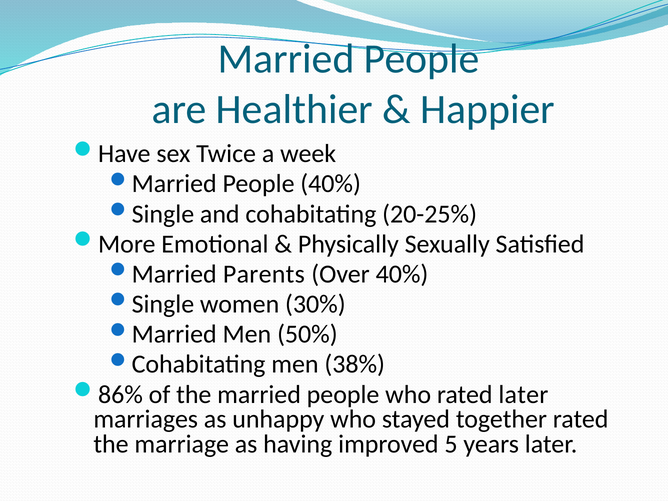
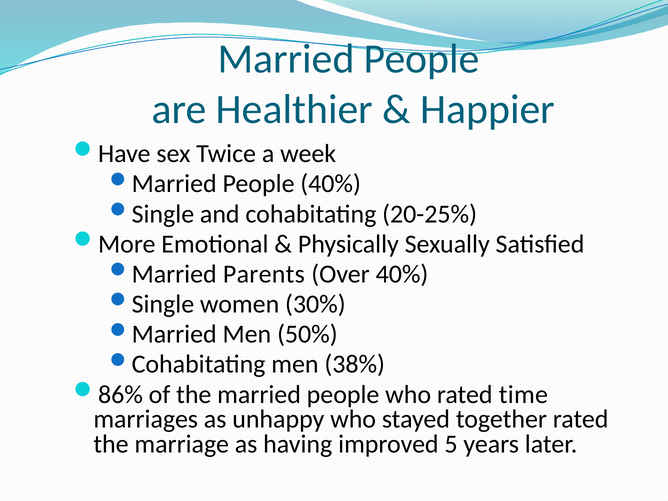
rated later: later -> time
